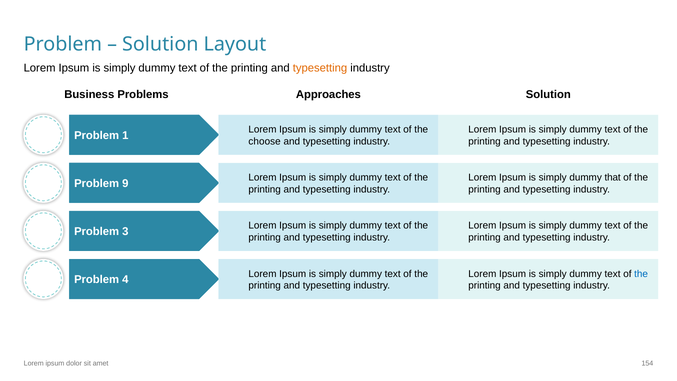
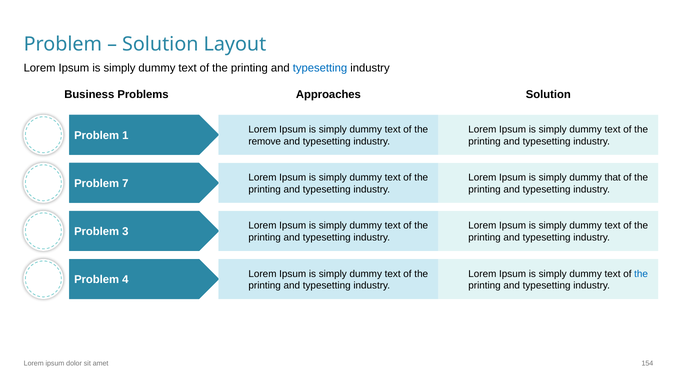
typesetting at (320, 68) colour: orange -> blue
choose: choose -> remove
9: 9 -> 7
